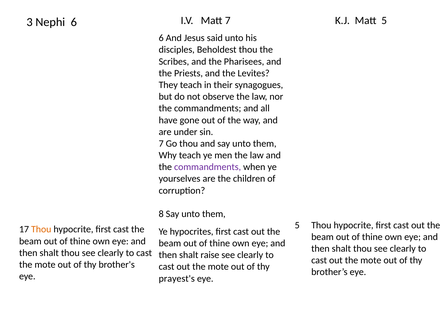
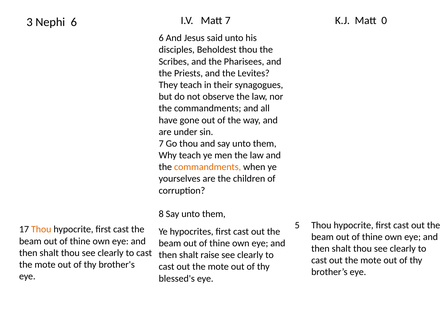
Matt 5: 5 -> 0
commandments at (208, 167) colour: purple -> orange
prayest's: prayest's -> blessed's
